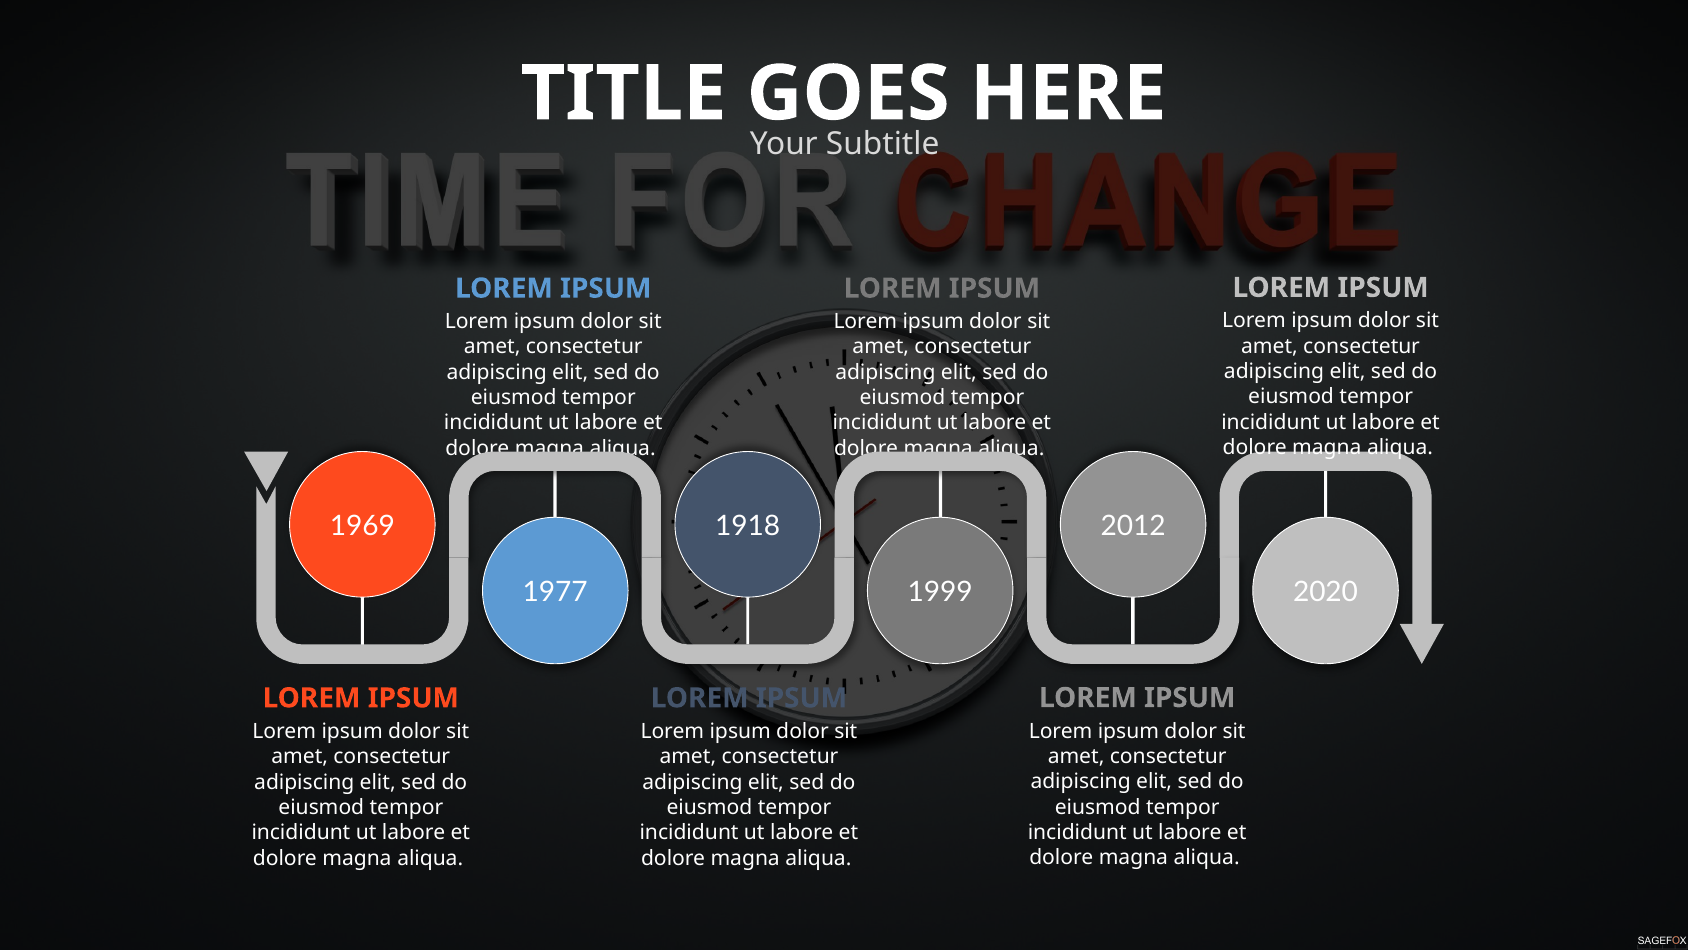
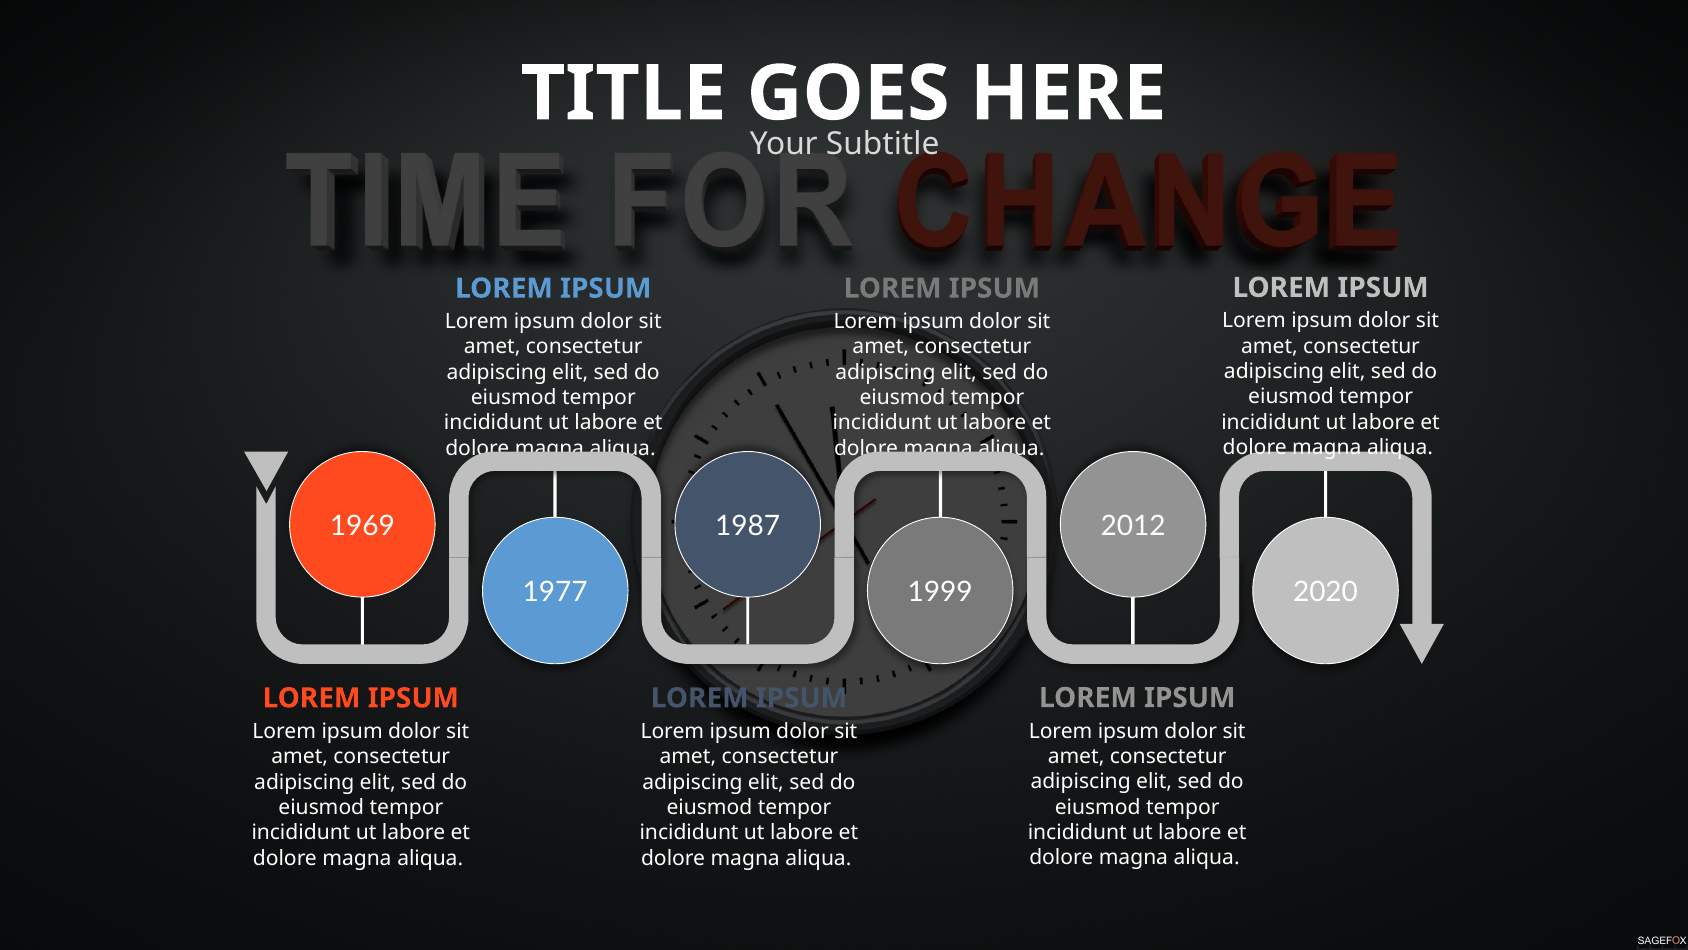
1918: 1918 -> 1987
